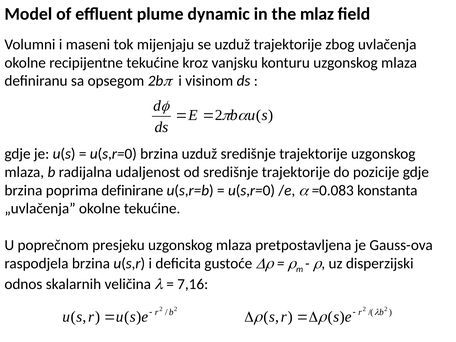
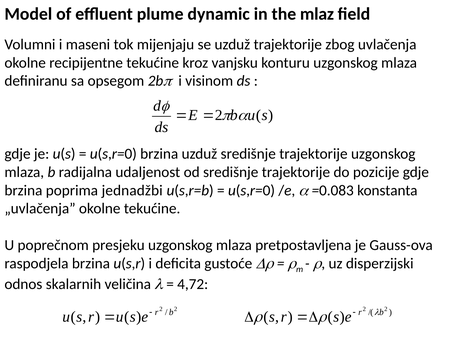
definirane: definirane -> jednadžbi
7,16: 7,16 -> 4,72
